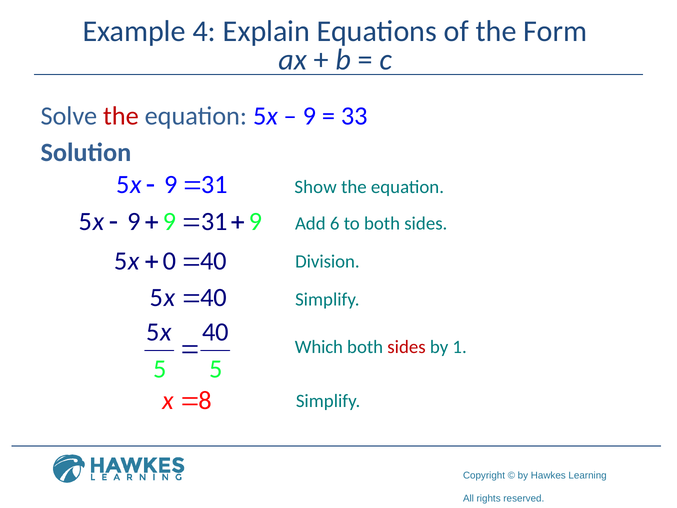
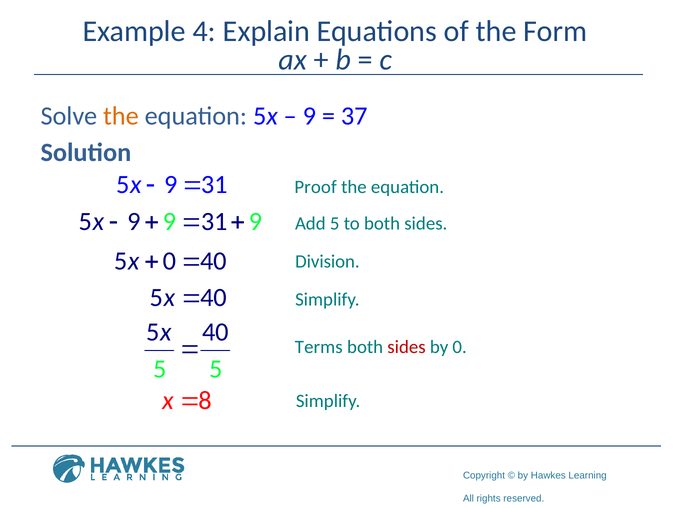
the at (121, 116) colour: red -> orange
33: 33 -> 37
Show: Show -> Proof
Add 6: 6 -> 5
Which: Which -> Terms
by 1: 1 -> 0
